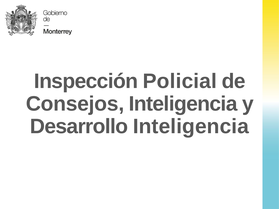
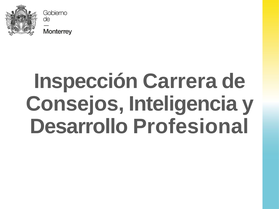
Policial: Policial -> Carrera
Desarrollo Inteligencia: Inteligencia -> Profesional
